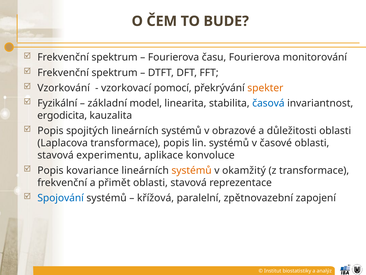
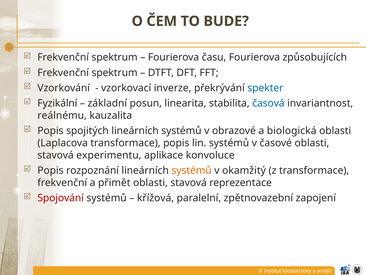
monitorování: monitorování -> způsobujících
pomocí: pomocí -> inverze
spekter colour: orange -> blue
model: model -> posun
ergodicita: ergodicita -> reálnému
důležitosti: důležitosti -> biologická
kovariance: kovariance -> rozpoznání
Spojování colour: blue -> red
